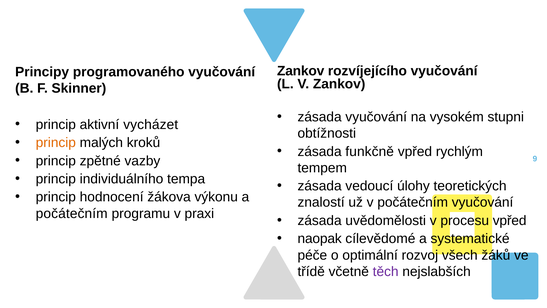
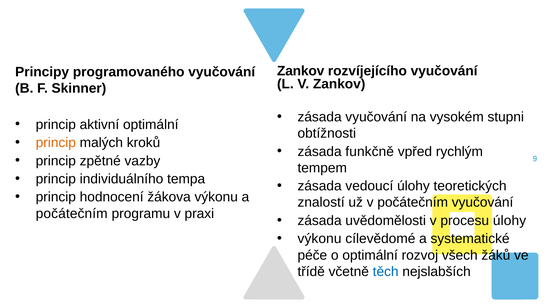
aktivní vycházet: vycházet -> optimální
procesu vpřed: vpřed -> úlohy
naopak at (320, 239): naopak -> výkonu
těch colour: purple -> blue
